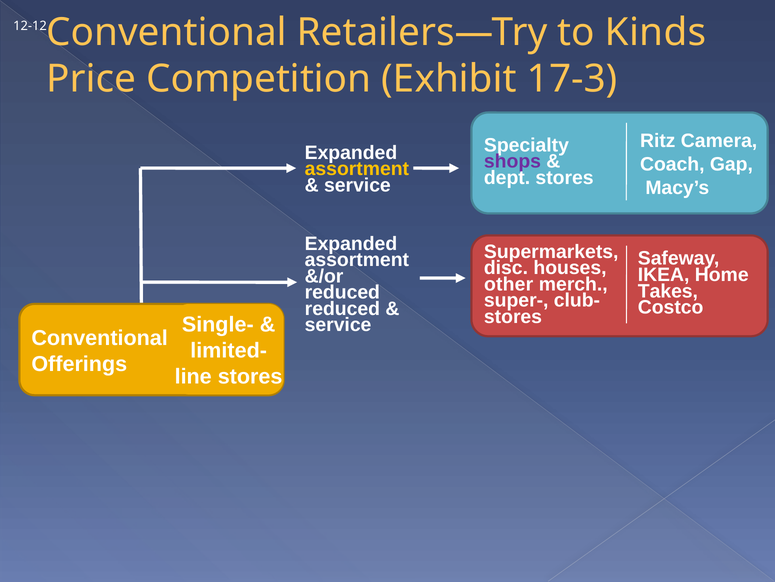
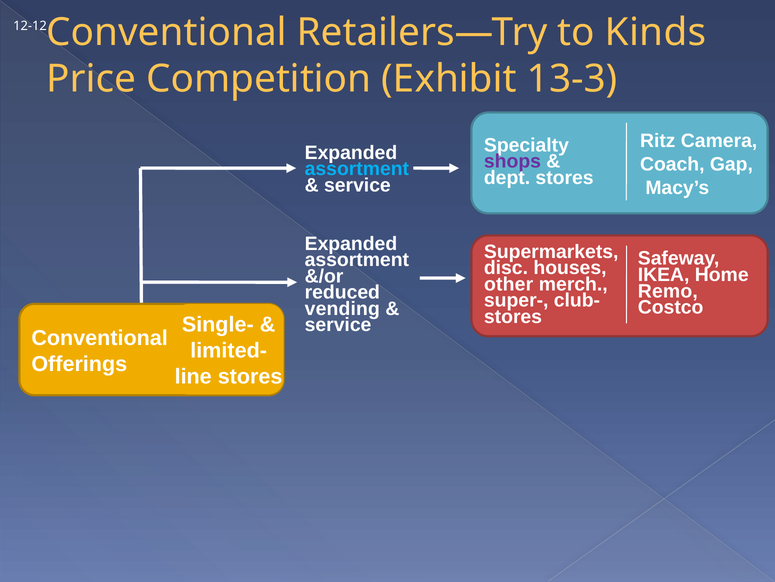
17-3: 17-3 -> 13-3
assortment at (357, 169) colour: yellow -> light blue
Takes: Takes -> Remo
reduced at (342, 308): reduced -> vending
